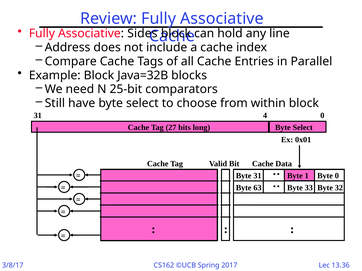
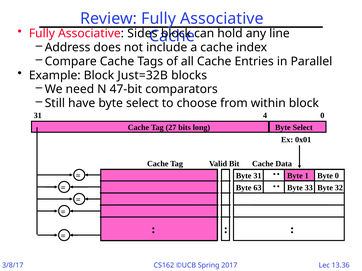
Java=32B: Java=32B -> Just=32B
25-bit: 25-bit -> 47-bit
